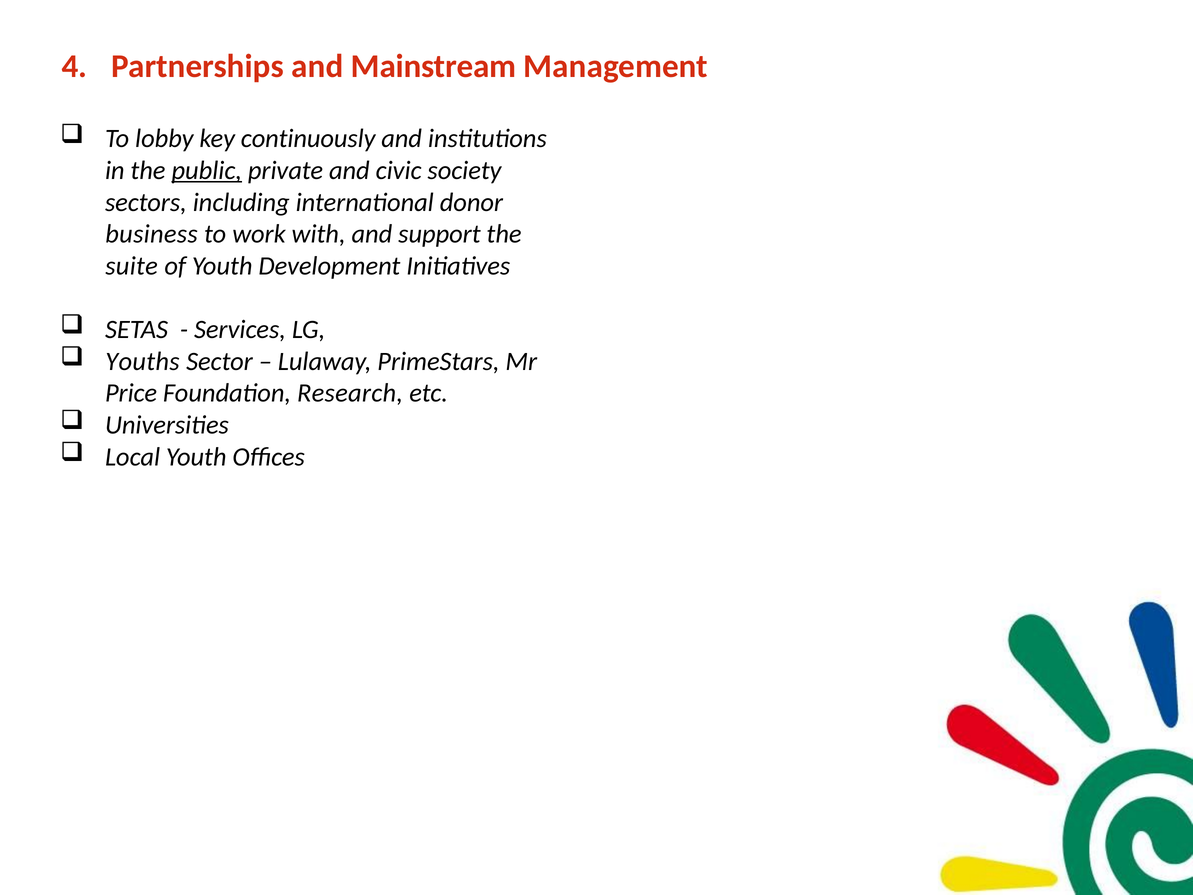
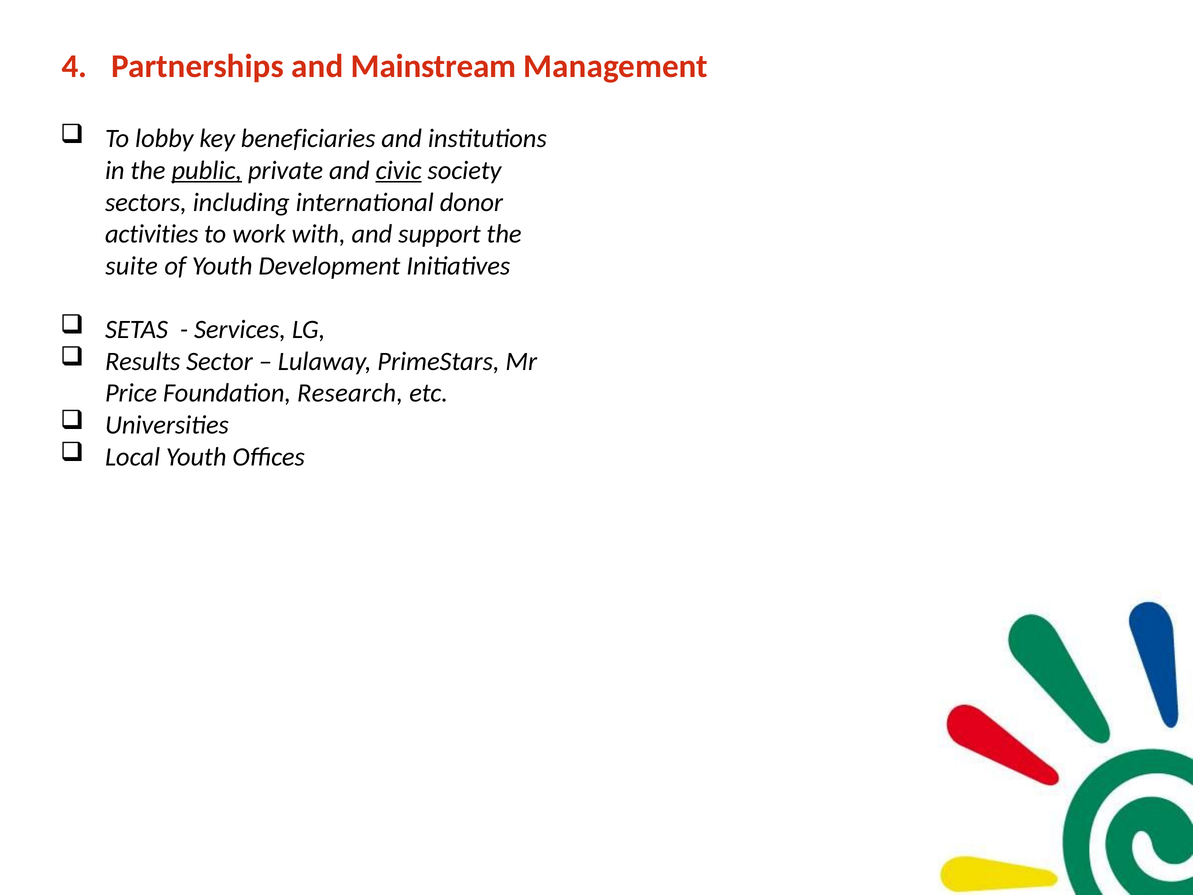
continuously: continuously -> beneficiaries
civic underline: none -> present
business: business -> activities
Youths: Youths -> Results
